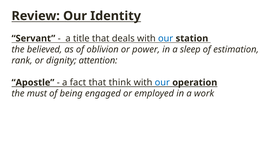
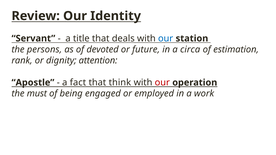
believed: believed -> persons
oblivion: oblivion -> devoted
power: power -> future
sleep: sleep -> circa
our at (162, 83) colour: blue -> red
